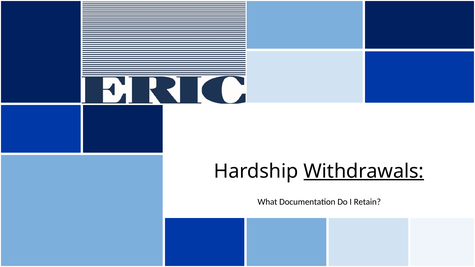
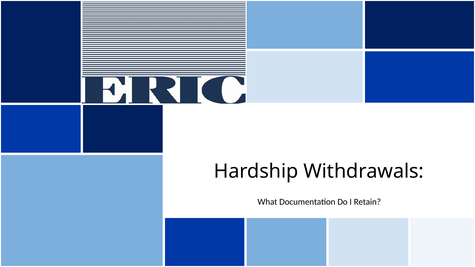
Withdrawals underline: present -> none
